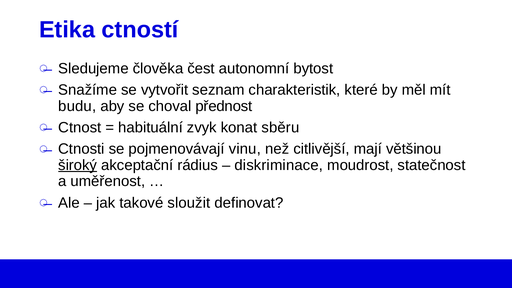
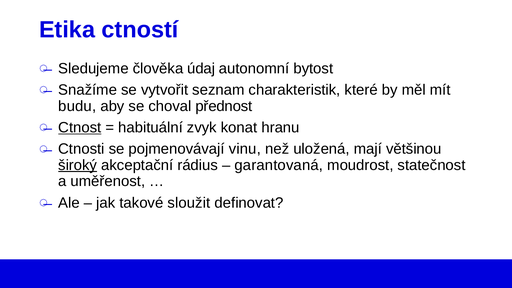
čest: čest -> údaj
Ctnost underline: none -> present
sběru: sběru -> hranu
citlivější: citlivější -> uložená
diskriminace: diskriminace -> garantovaná
